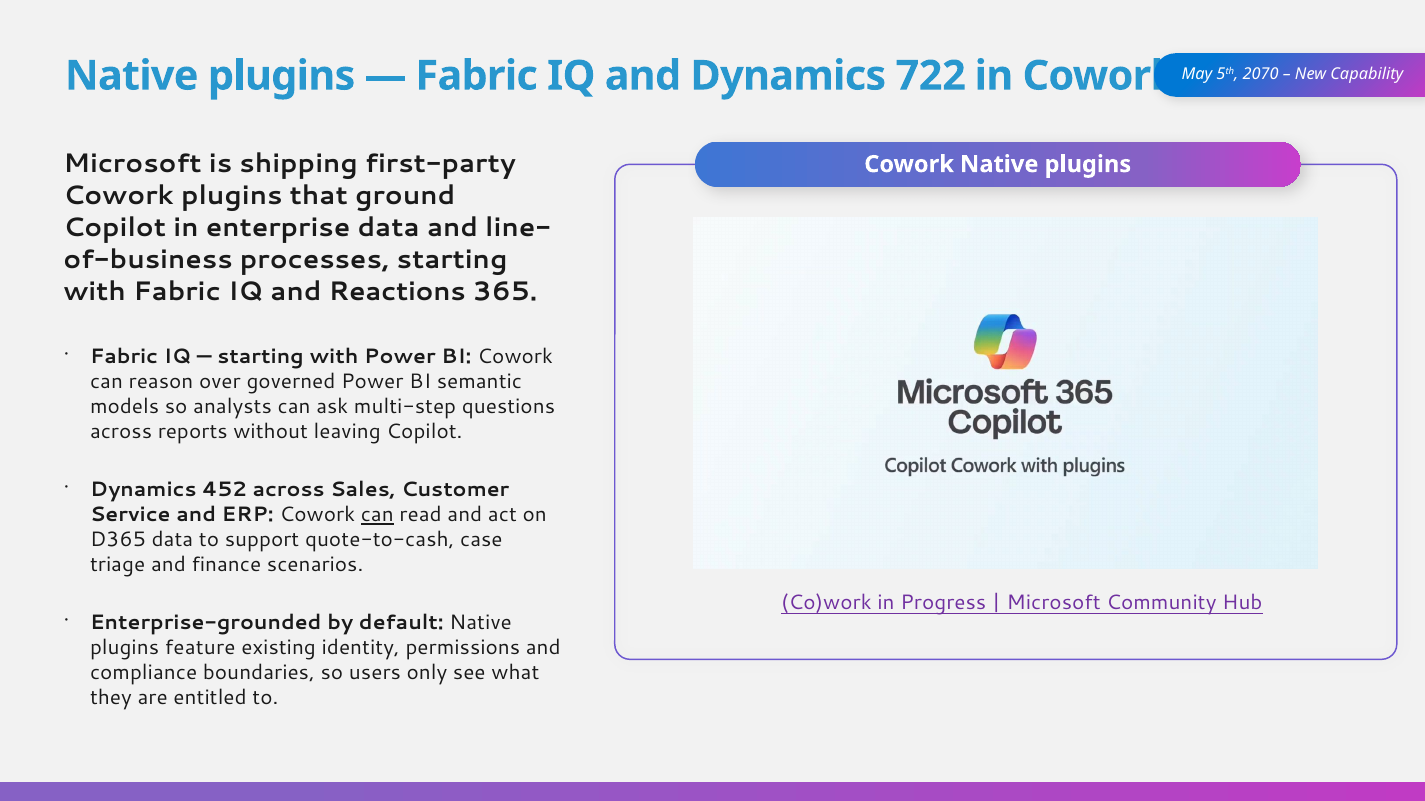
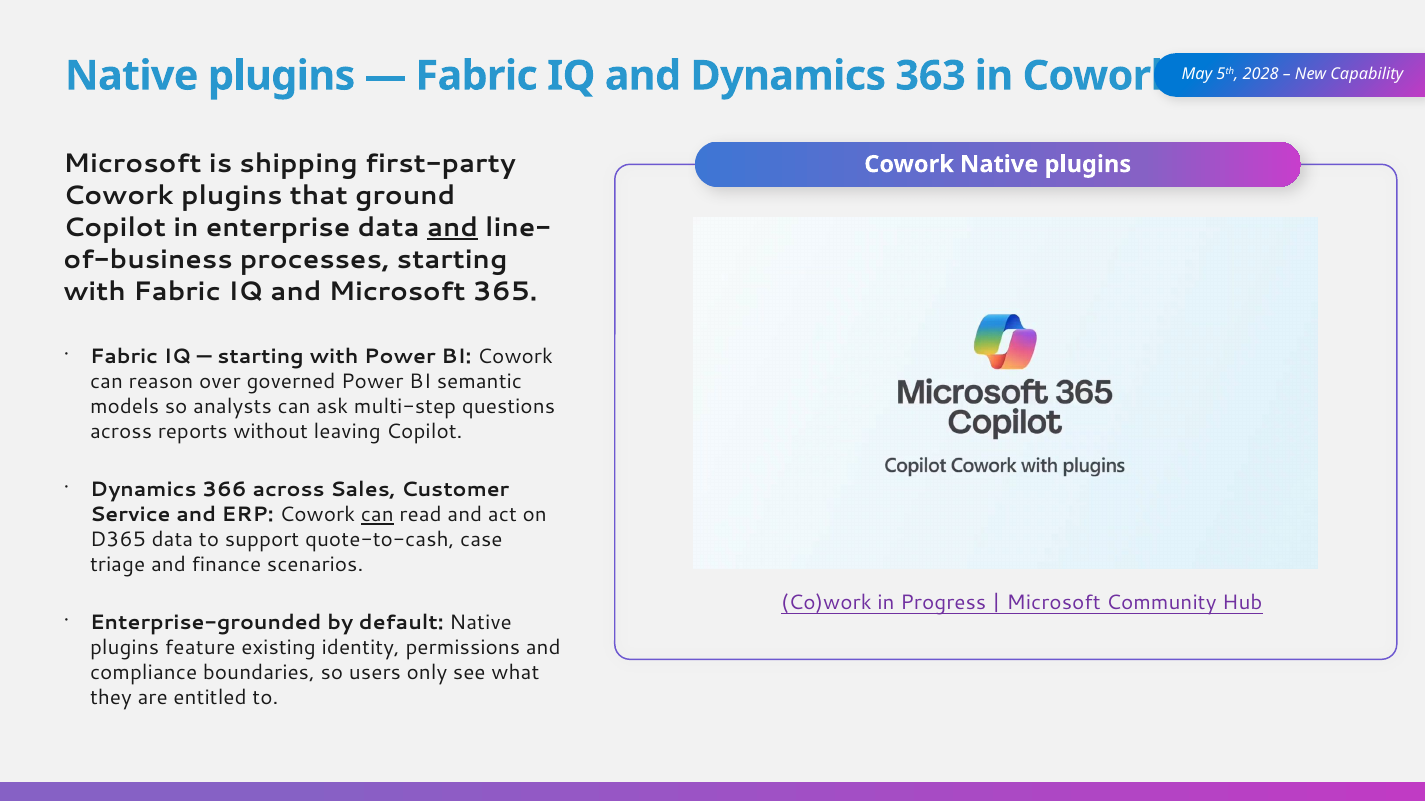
722: 722 -> 363
2070: 2070 -> 2028
and at (452, 228) underline: none -> present
and Reactions: Reactions -> Microsoft
452: 452 -> 366
